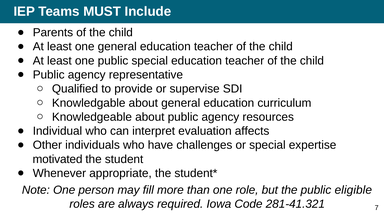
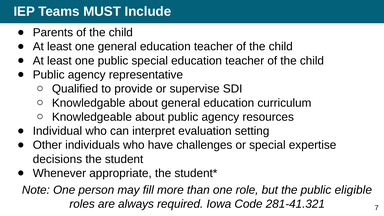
affects: affects -> setting
motivated: motivated -> decisions
